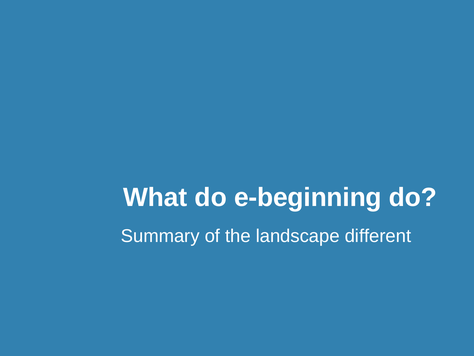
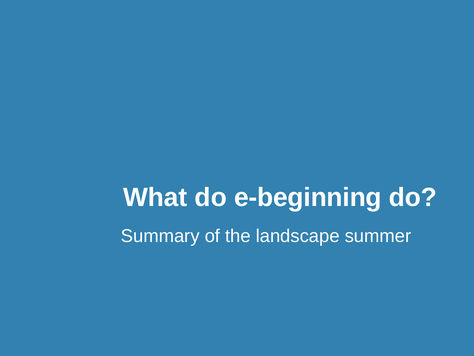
different: different -> summer
